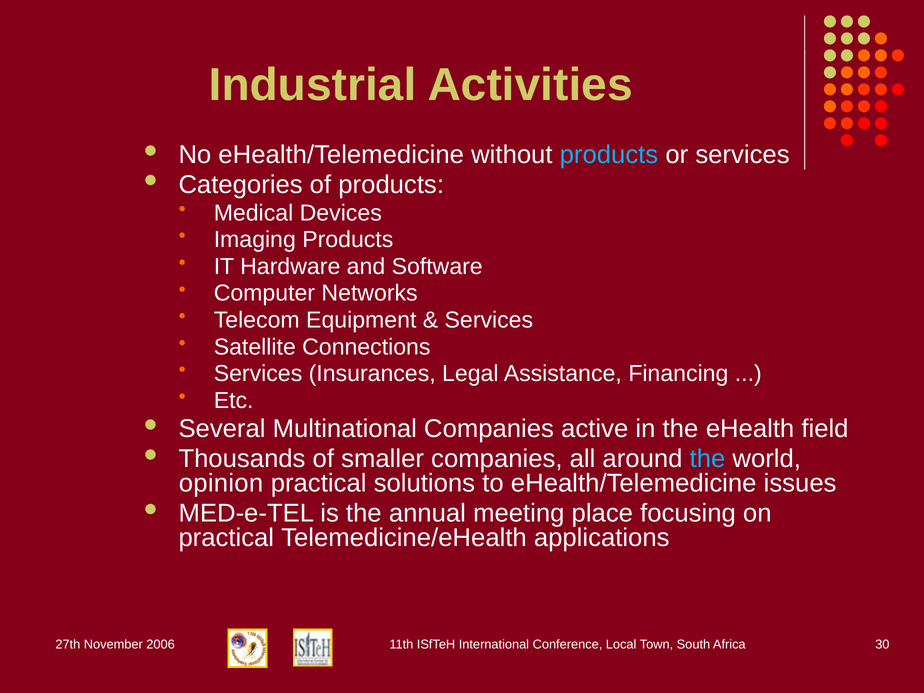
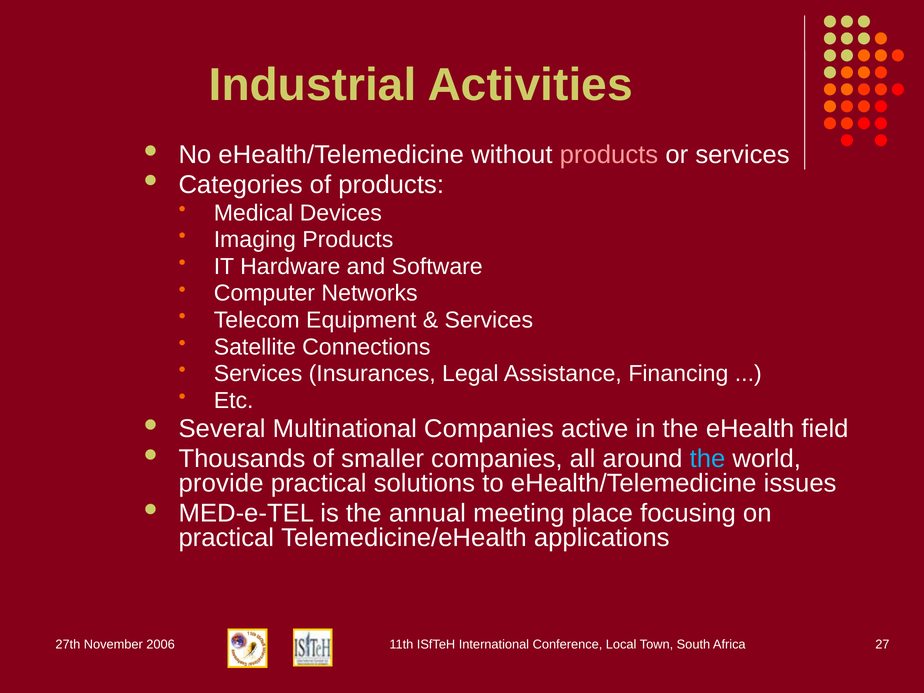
products at (609, 155) colour: light blue -> pink
opinion: opinion -> provide
30: 30 -> 27
